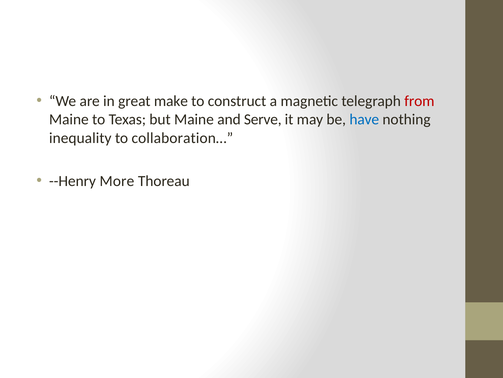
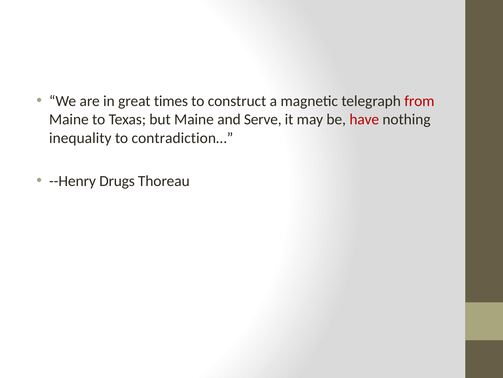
make: make -> times
have colour: blue -> red
collaboration…: collaboration… -> contradiction…
More: More -> Drugs
